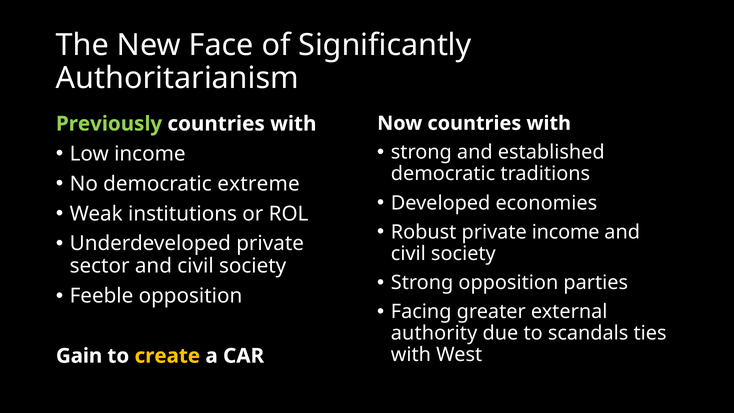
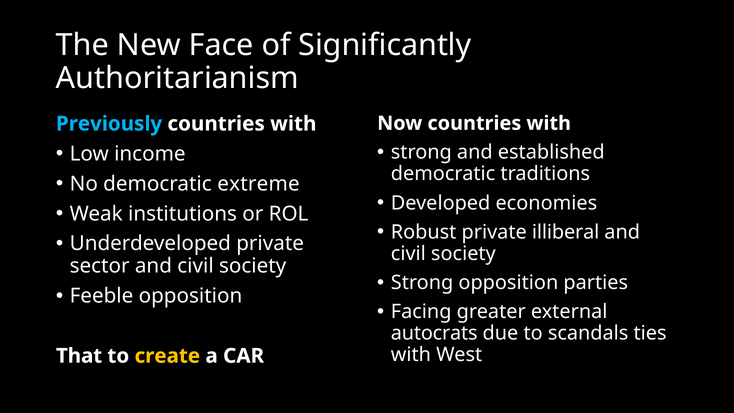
Previously colour: light green -> light blue
private income: income -> illiberal
authority: authority -> autocrats
Gain: Gain -> That
